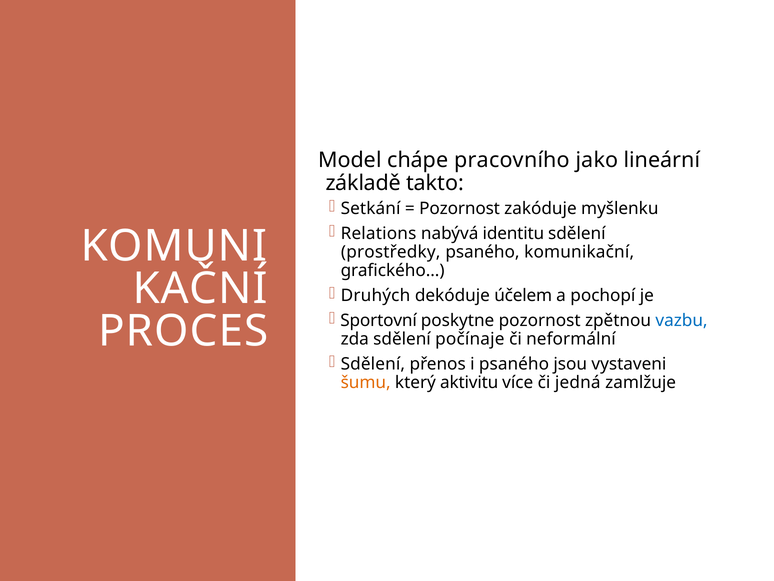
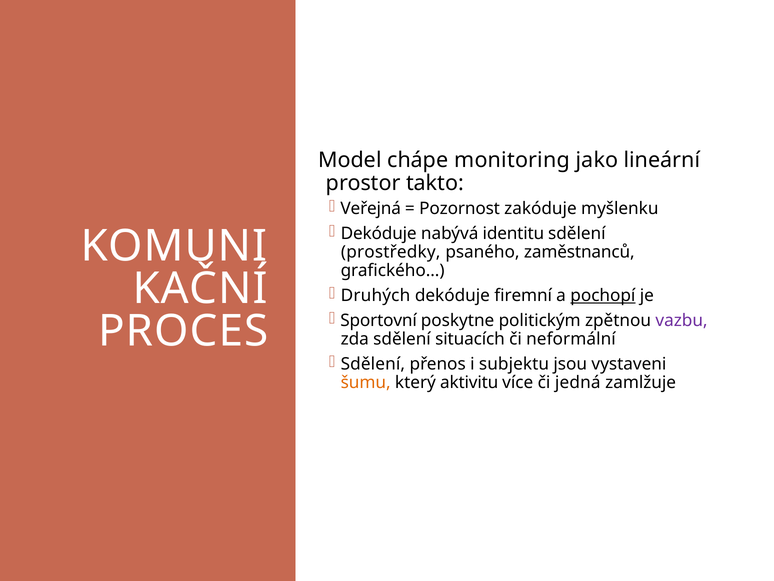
pracovního: pracovního -> monitoring
základě: základě -> prostor
Setkání: Setkání -> Veřejná
Relations at (379, 233): Relations -> Dekóduje
komunikační: komunikační -> zaměstnanců
účelem: účelem -> firemní
pochopí underline: none -> present
poskytne pozornost: pozornost -> politickým
vazbu colour: blue -> purple
počínaje: počínaje -> situacích
i psaného: psaného -> subjektu
